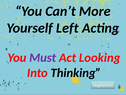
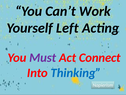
More: More -> Work
Looking: Looking -> Connect
Thinking colour: black -> blue
